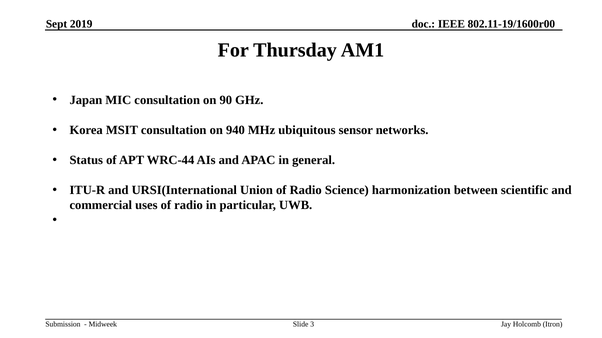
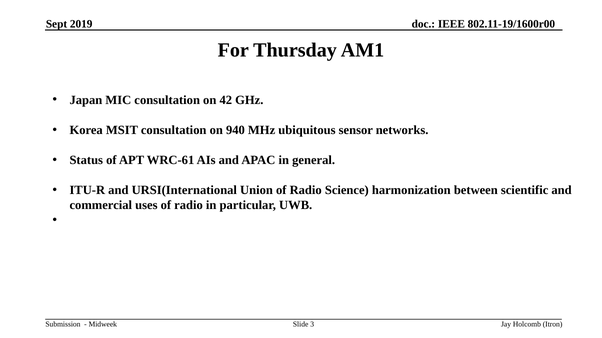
90: 90 -> 42
WRC-44: WRC-44 -> WRC-61
